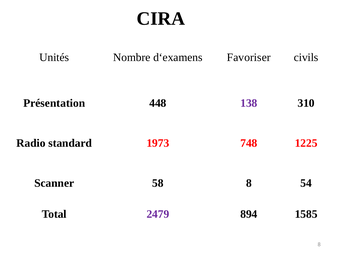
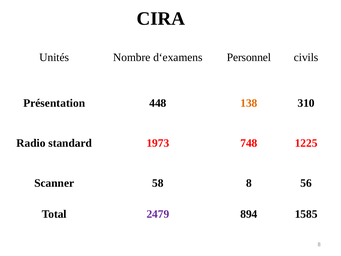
Favoriser: Favoriser -> Personnel
138 colour: purple -> orange
54: 54 -> 56
